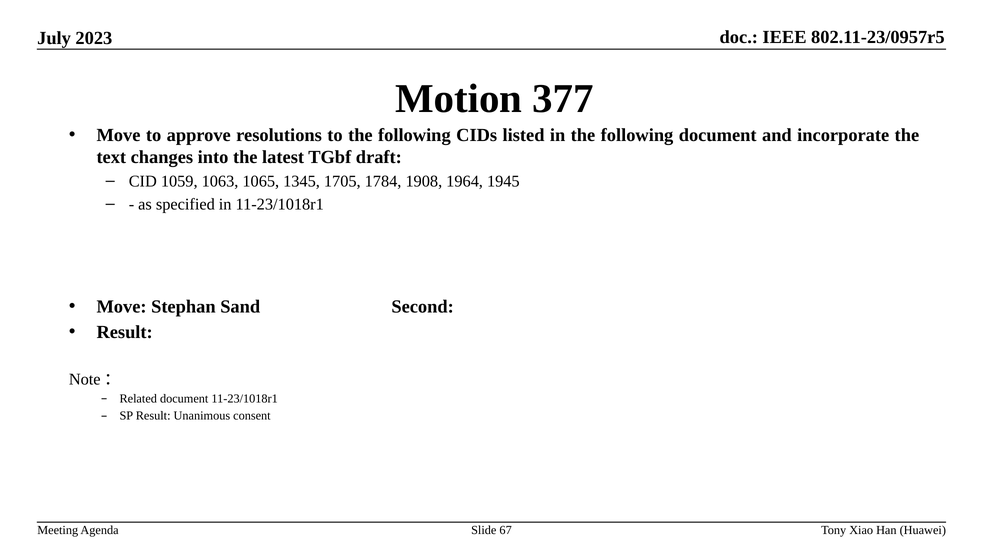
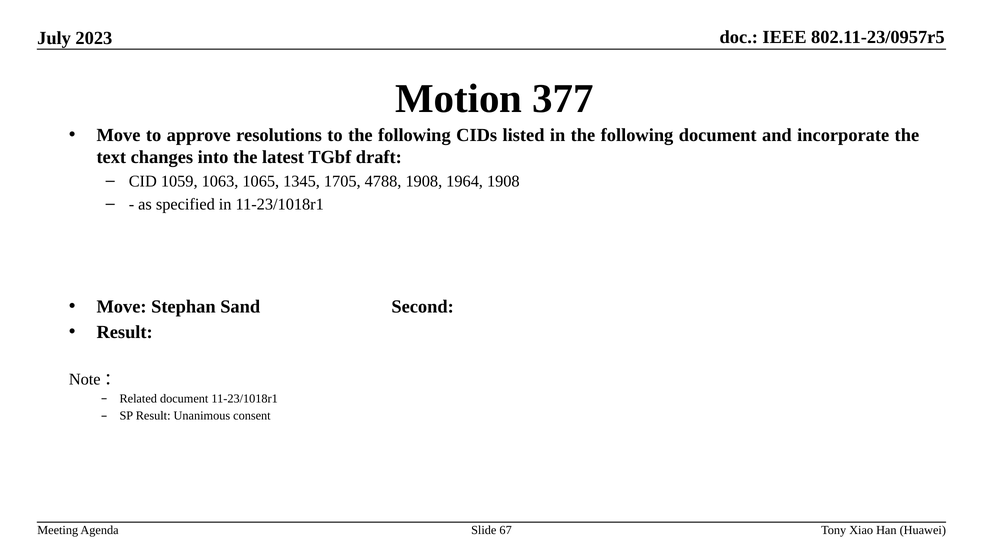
1784: 1784 -> 4788
1964 1945: 1945 -> 1908
